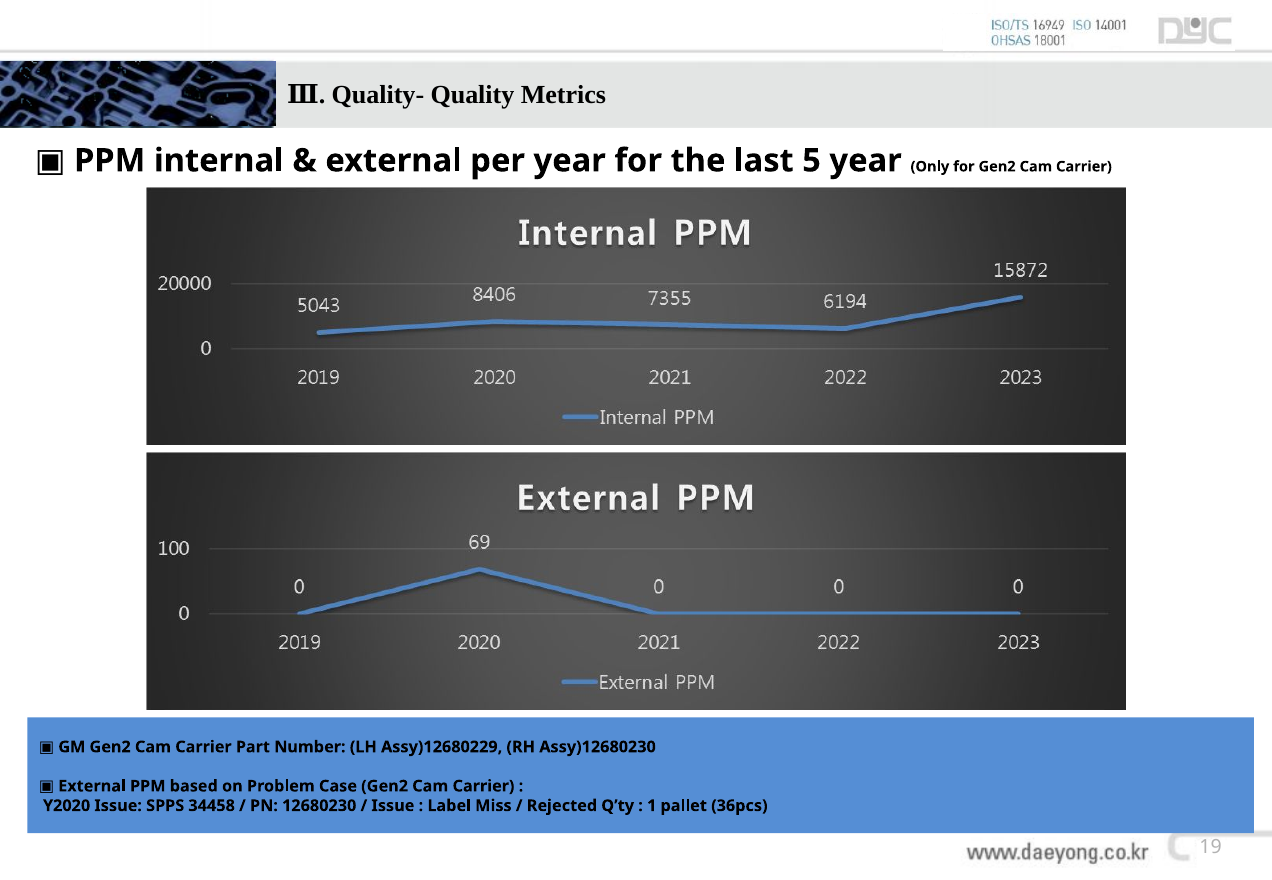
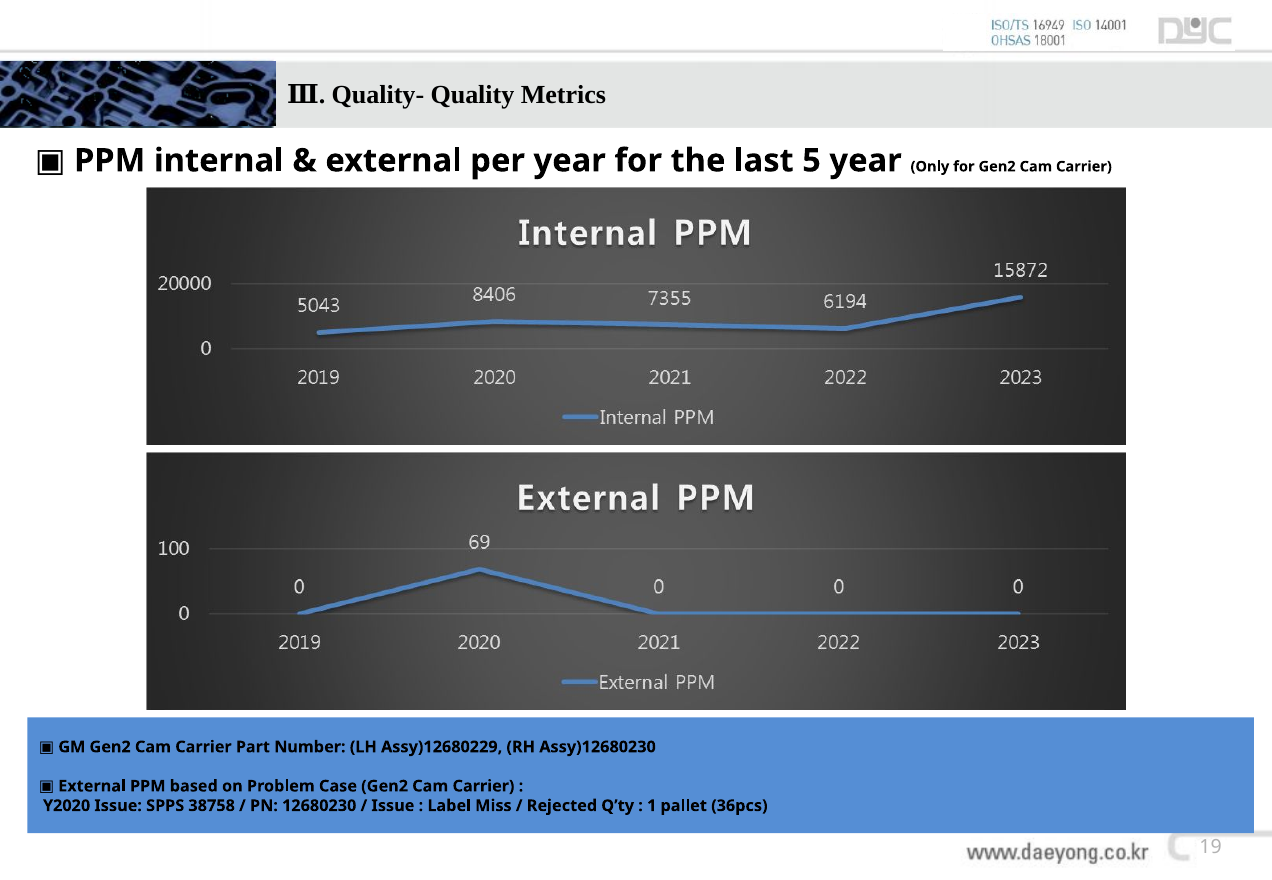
34458: 34458 -> 38758
